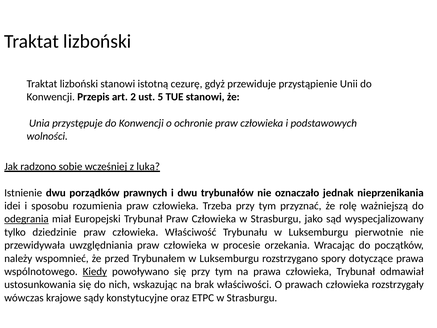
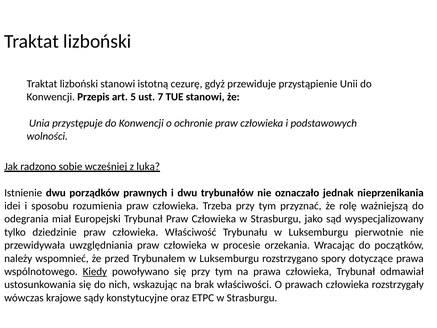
2: 2 -> 5
5: 5 -> 7
odegrania underline: present -> none
